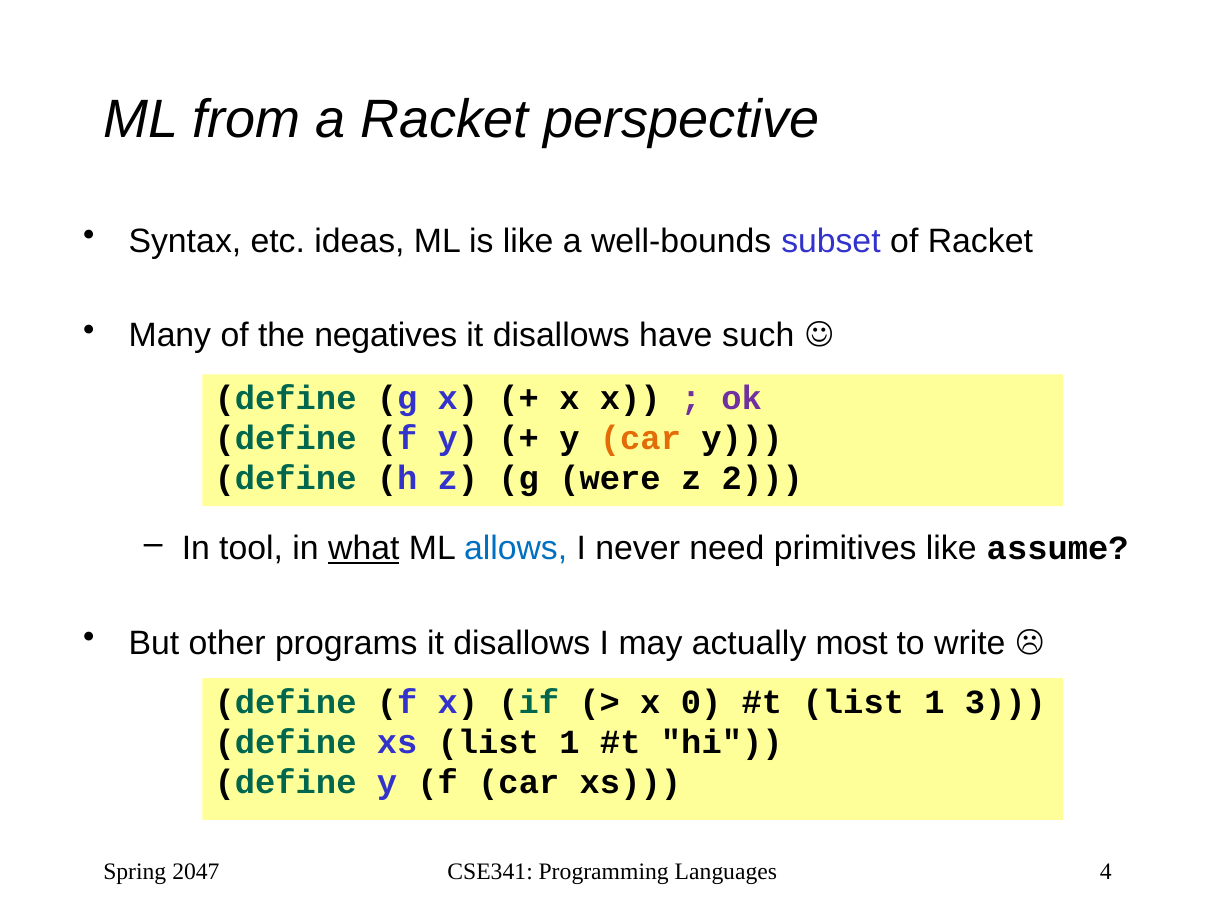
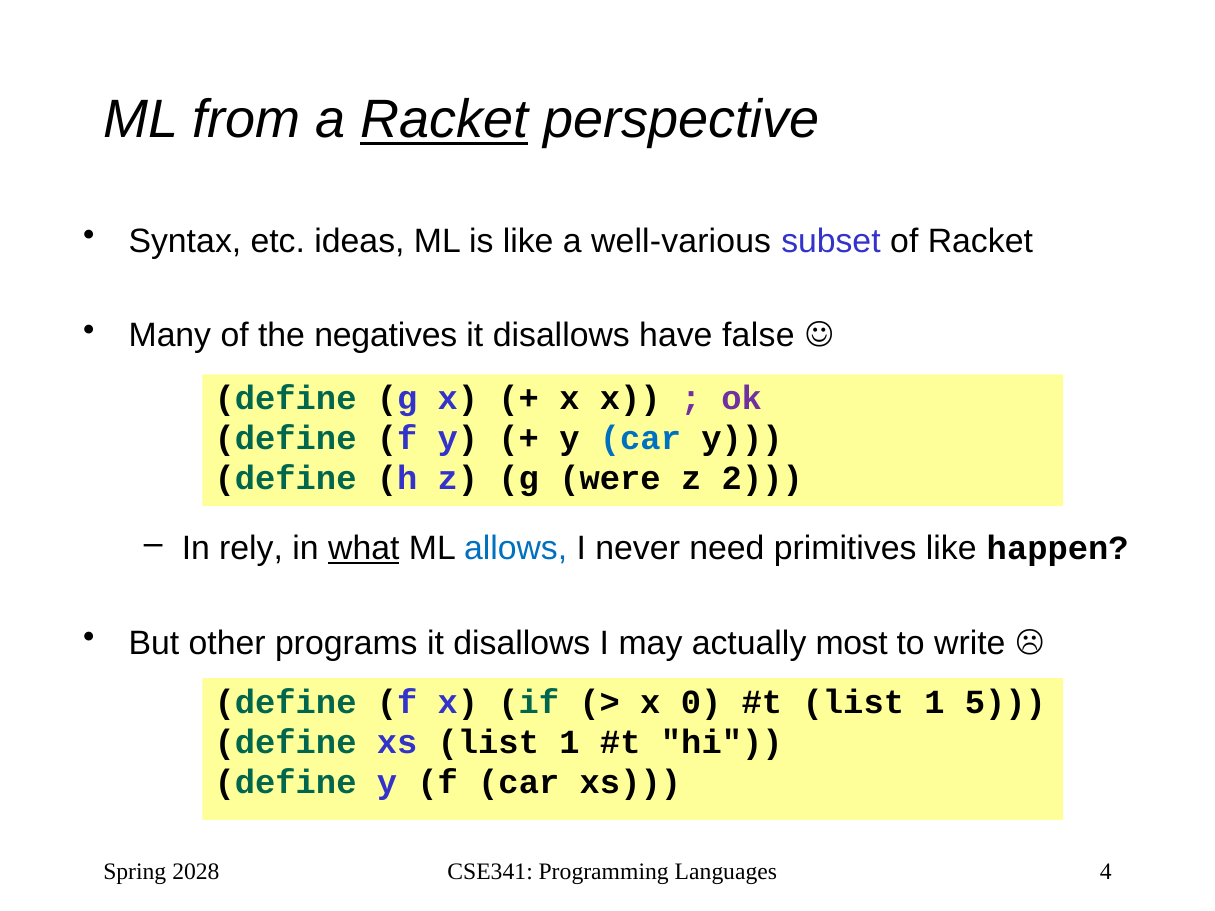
Racket at (444, 120) underline: none -> present
well-bounds: well-bounds -> well-various
such: such -> false
car at (640, 439) colour: orange -> blue
tool: tool -> rely
assume: assume -> happen
3: 3 -> 5
2047: 2047 -> 2028
